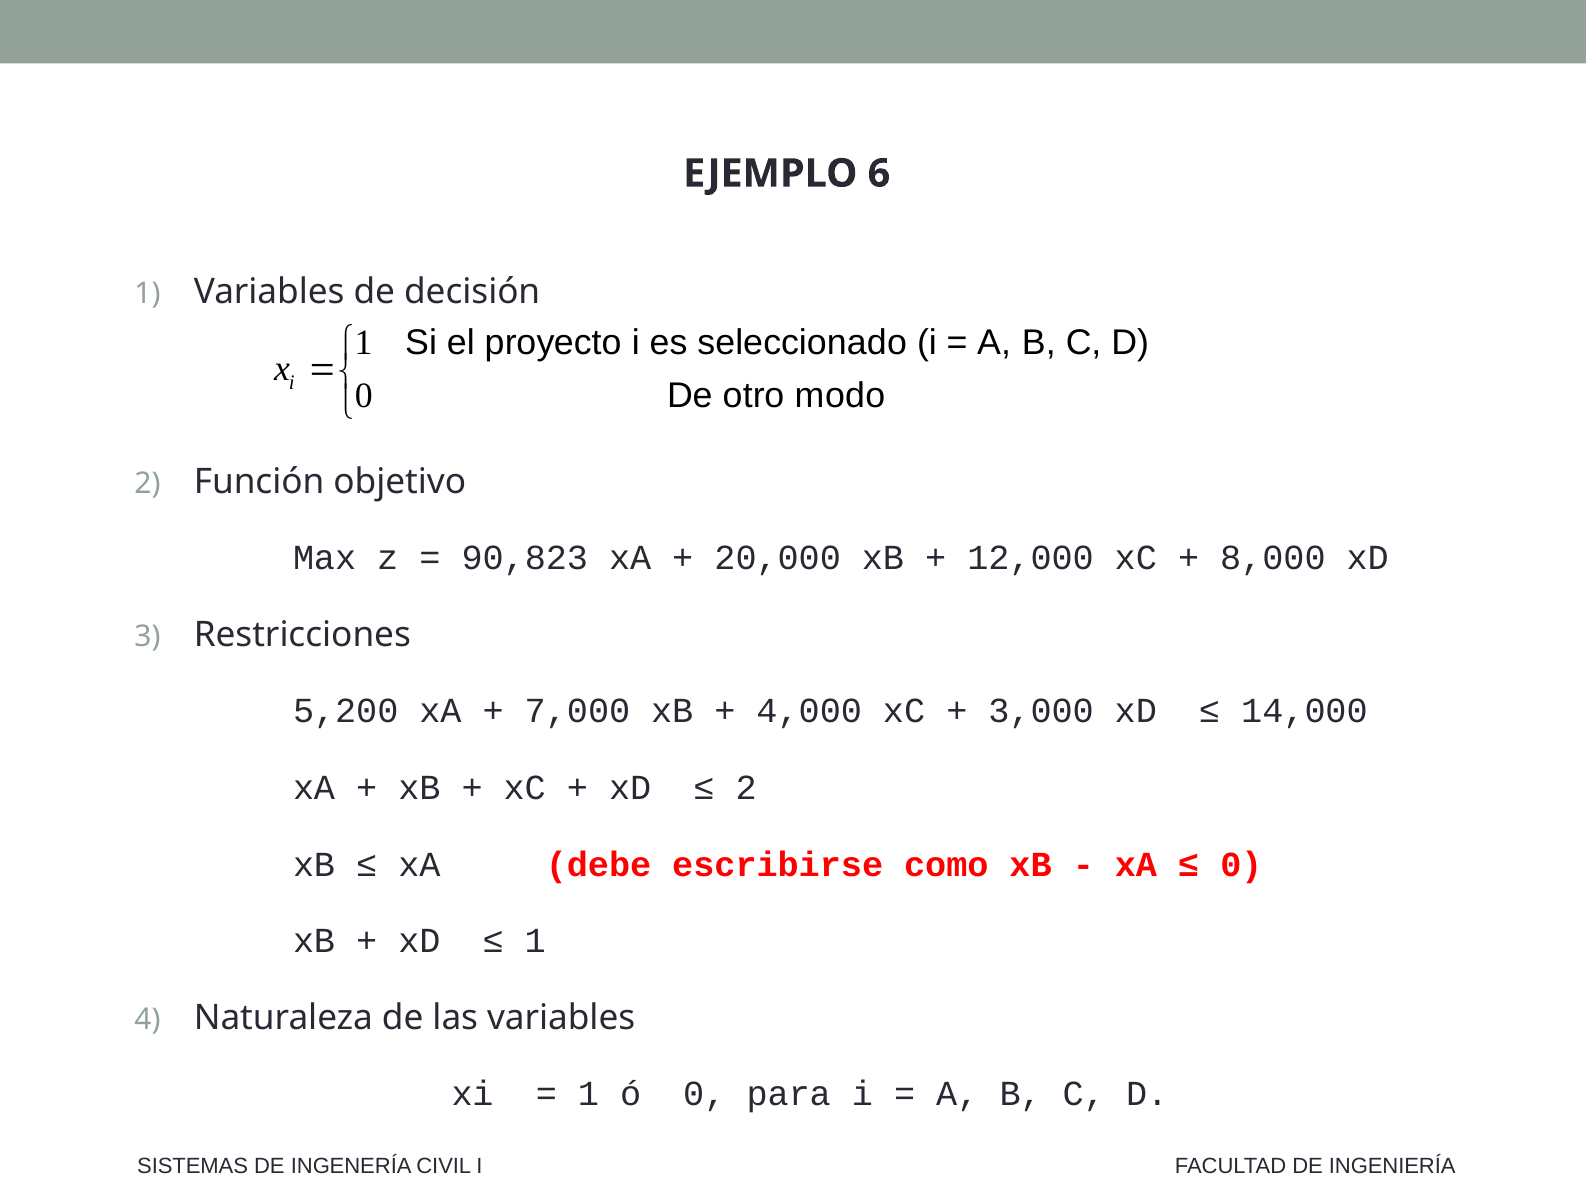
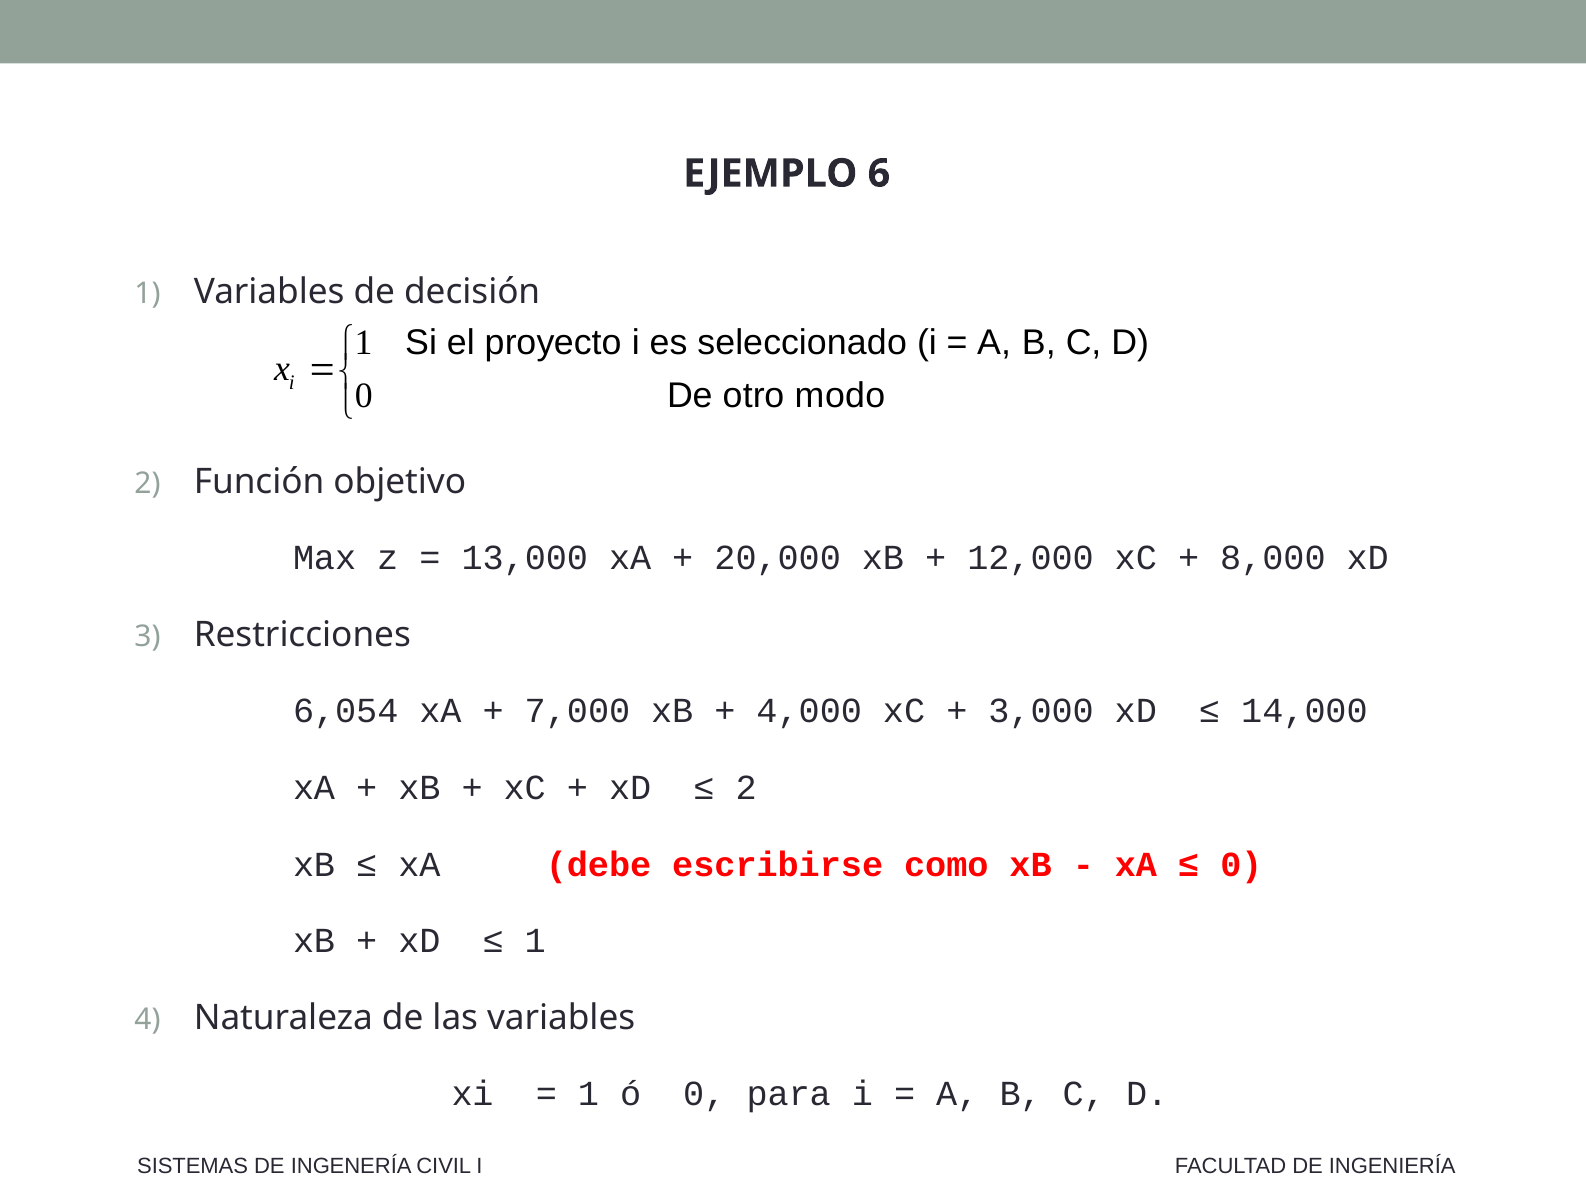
90,823: 90,823 -> 13,000
5,200: 5,200 -> 6,054
